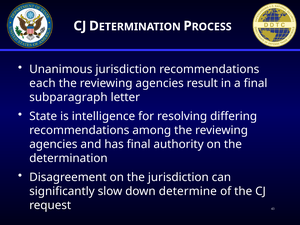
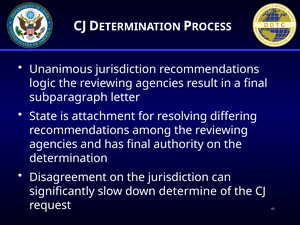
each: each -> logic
intelligence: intelligence -> attachment
